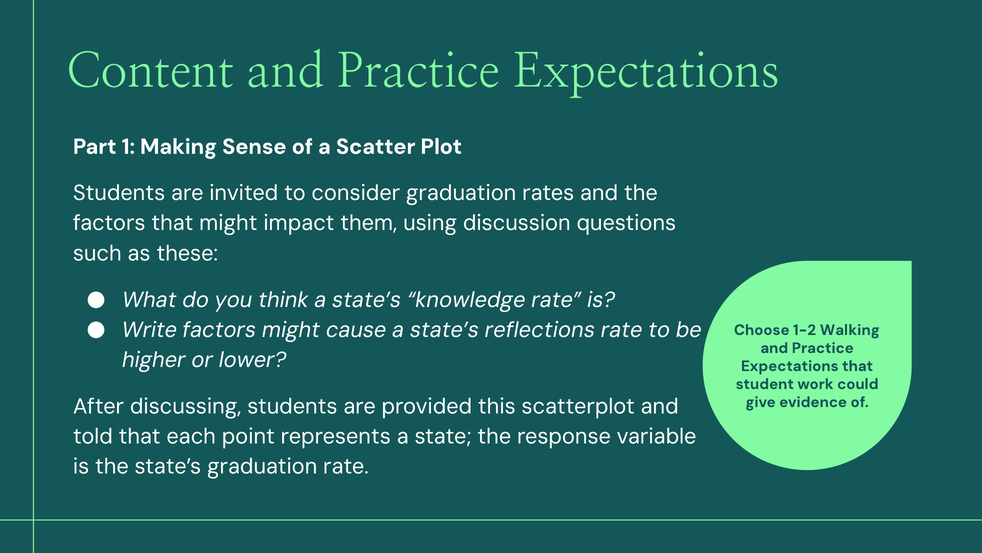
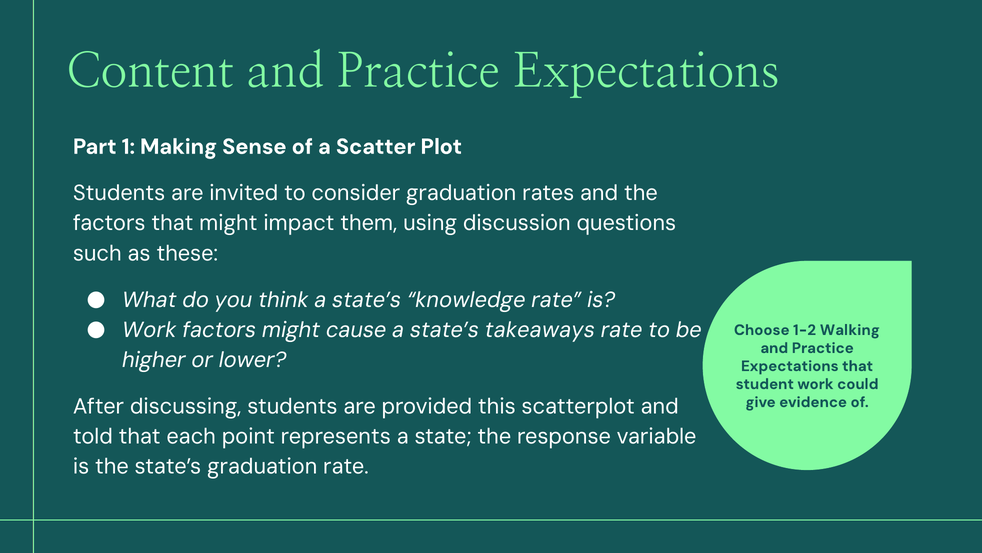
Write at (149, 330): Write -> Work
reflections: reflections -> takeaways
